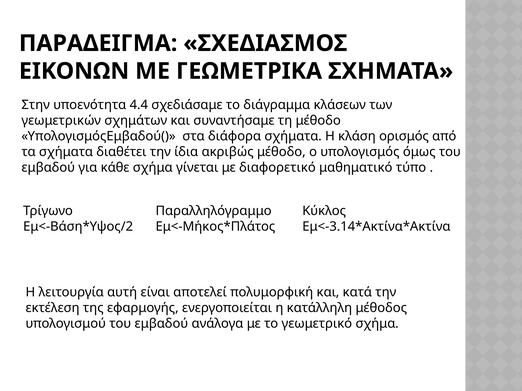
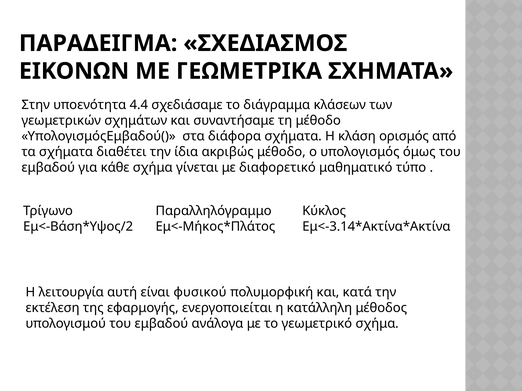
αποτελεί: αποτελεί -> φυσικού
